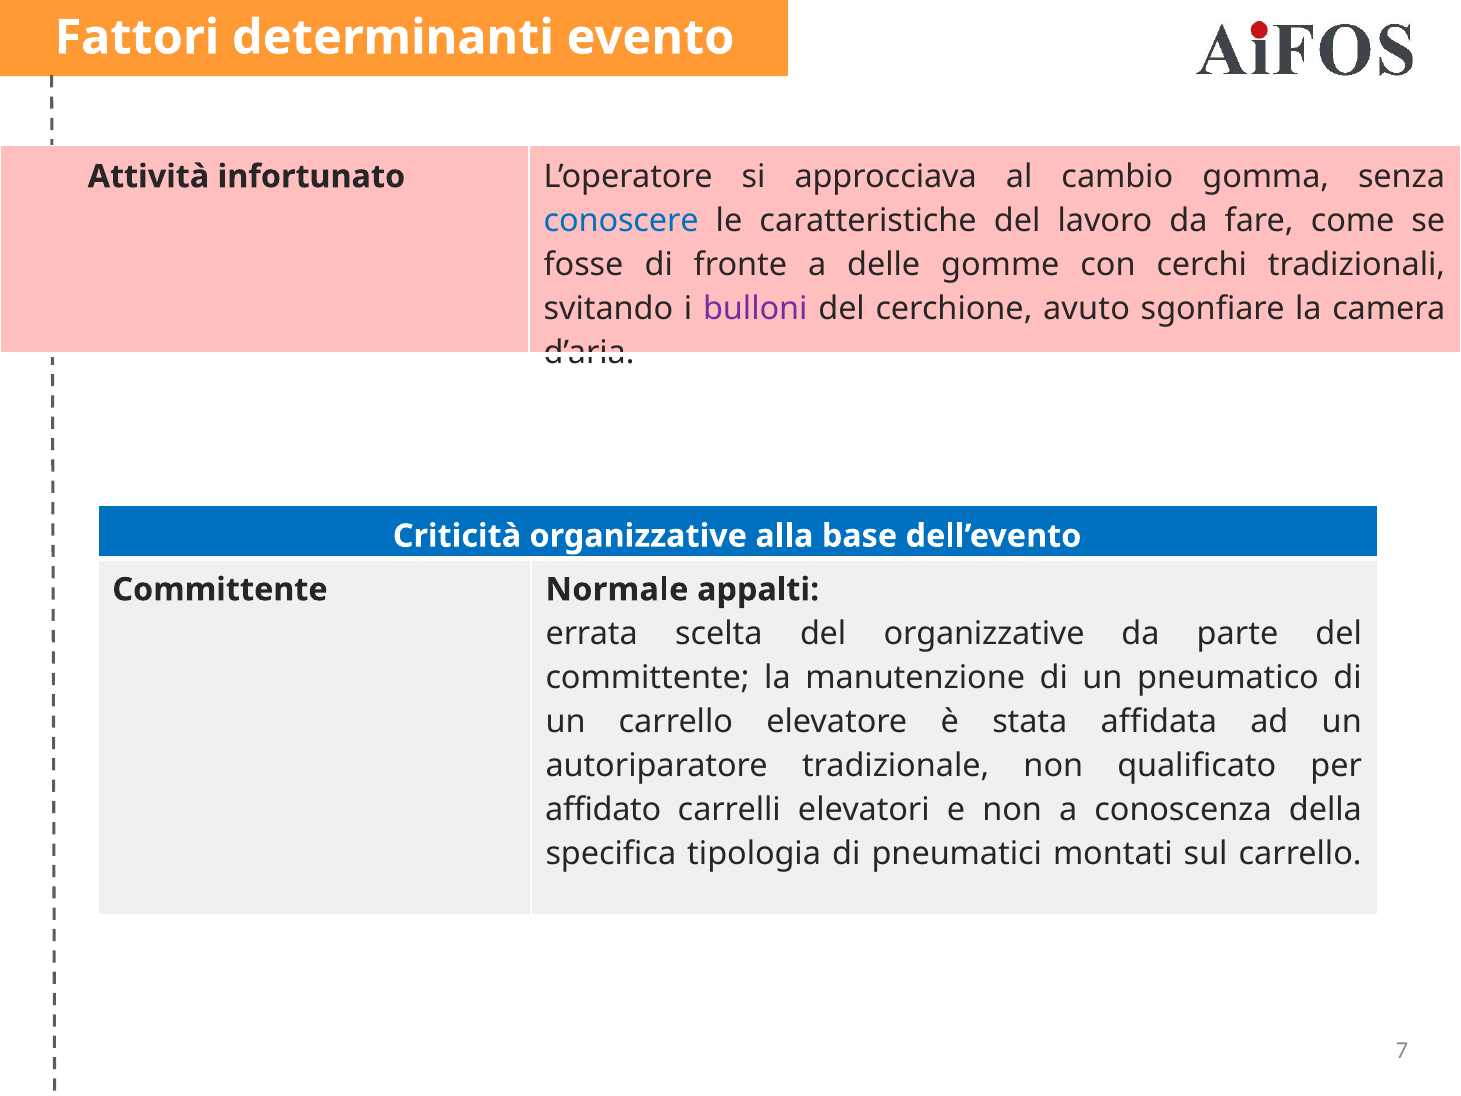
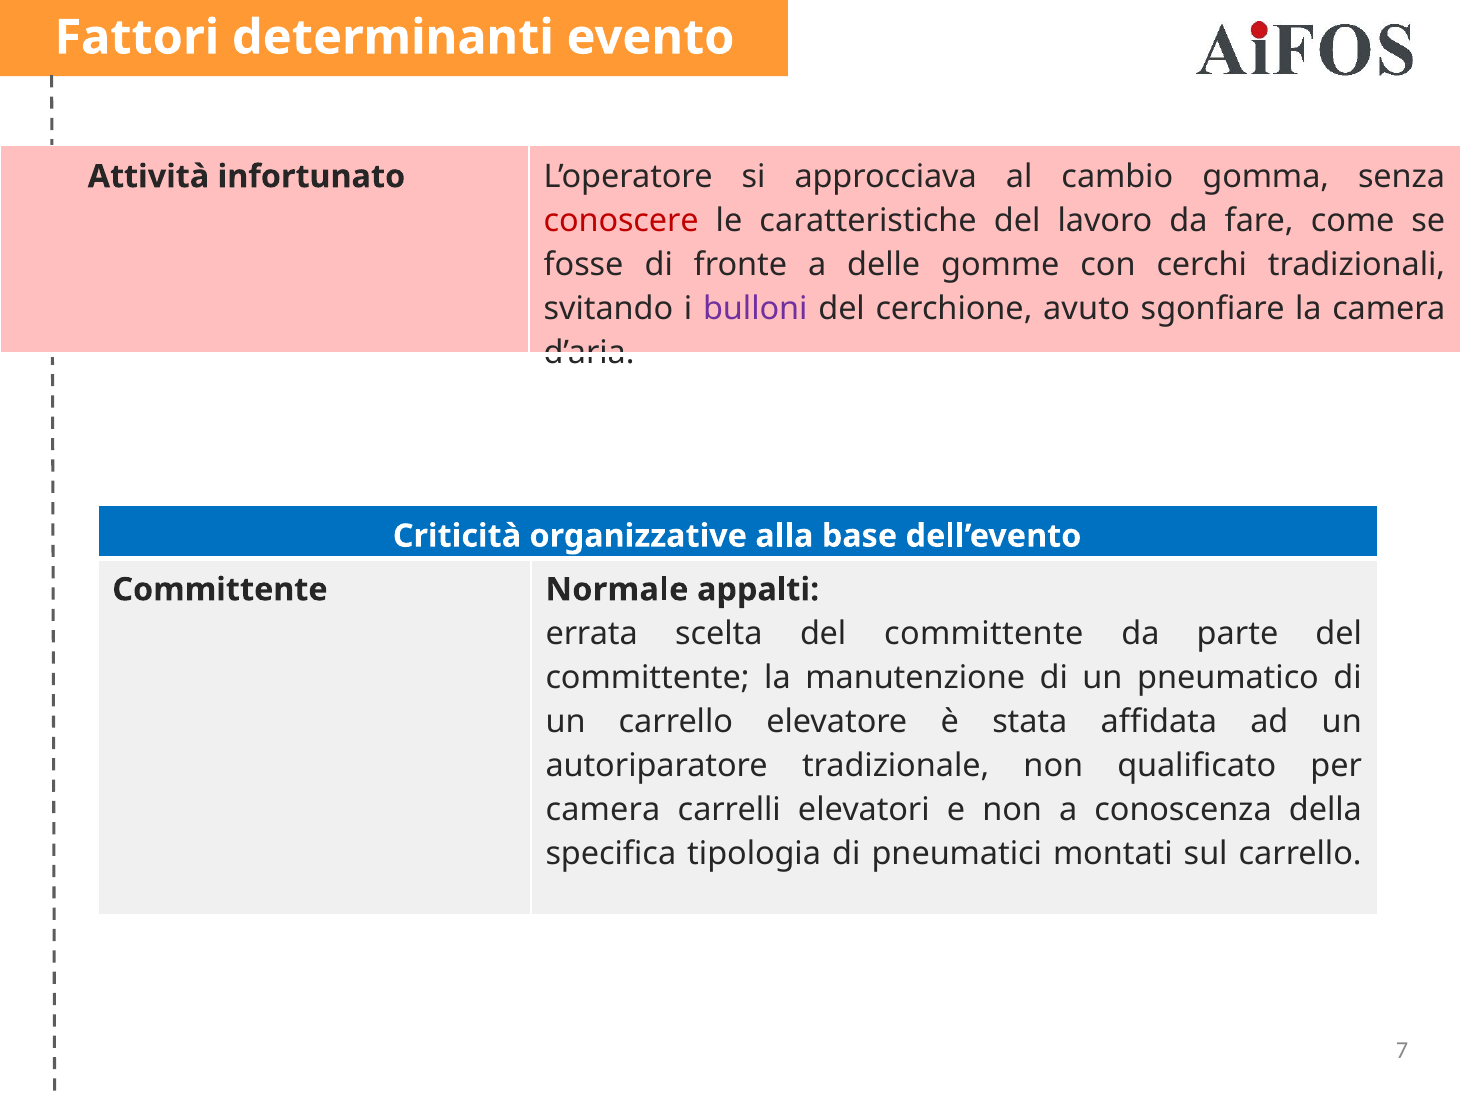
conoscere colour: blue -> red
scelta del organizzative: organizzative -> committente
affidato at (603, 810): affidato -> camera
